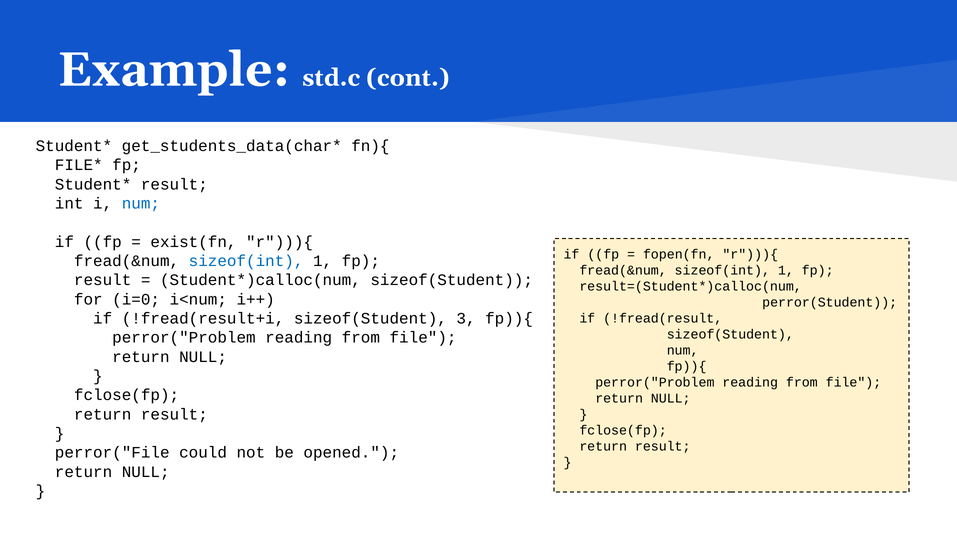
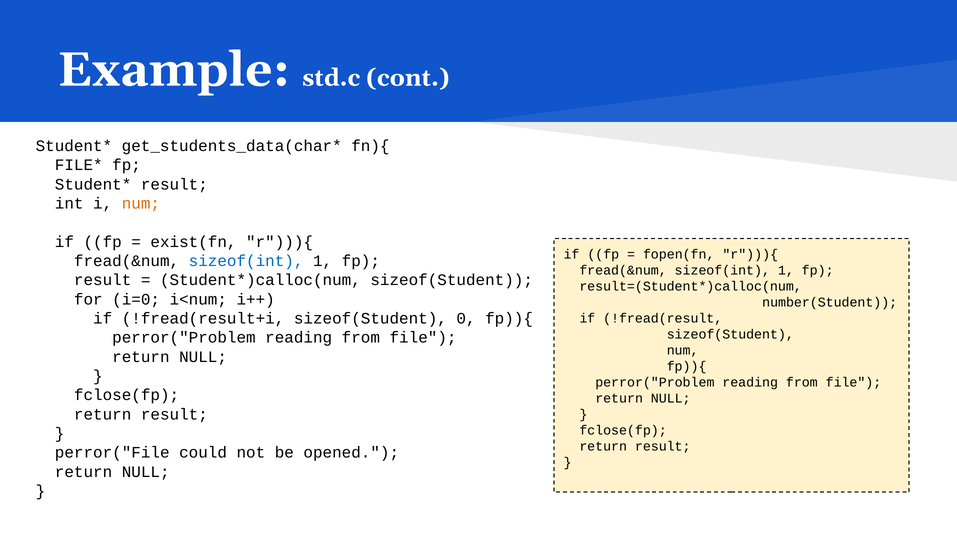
num at (141, 203) colour: blue -> orange
perror(Student: perror(Student -> number(Student
3: 3 -> 0
